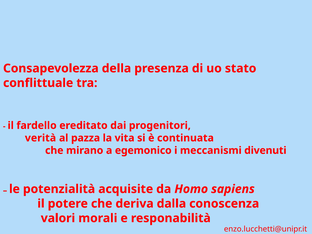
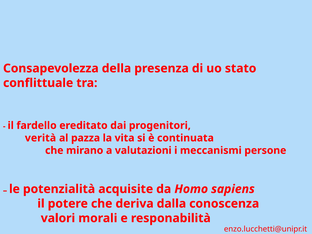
egemonico: egemonico -> valutazioni
divenuti: divenuti -> persone
